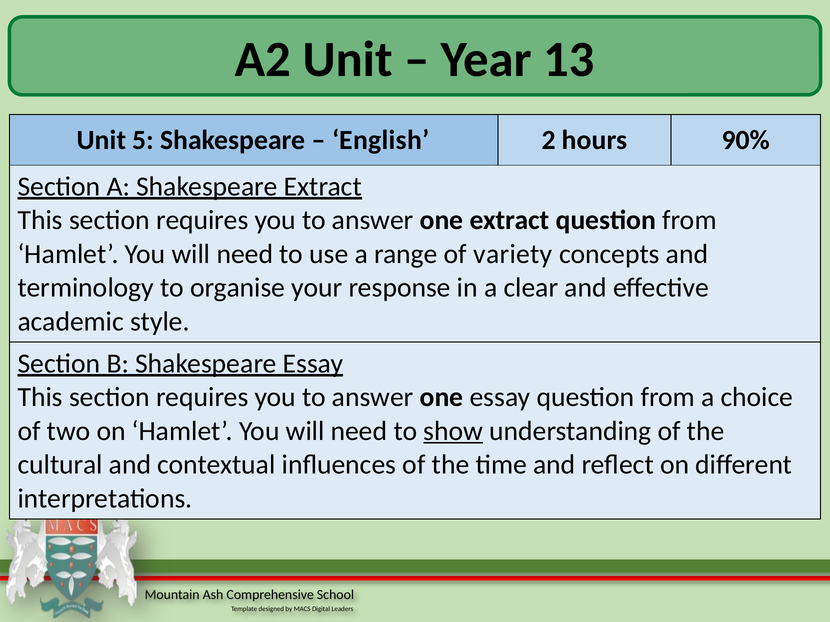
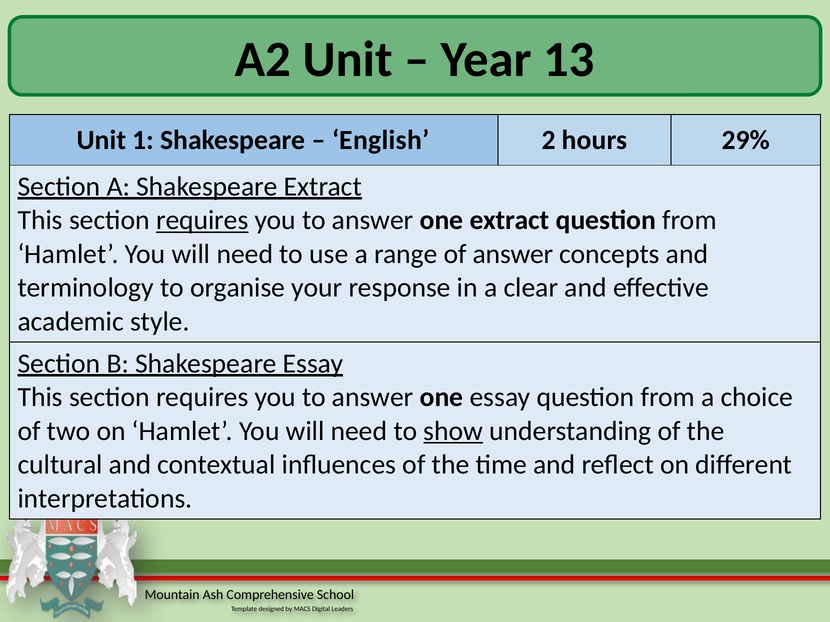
5: 5 -> 1
90%: 90% -> 29%
requires at (202, 220) underline: none -> present
of variety: variety -> answer
